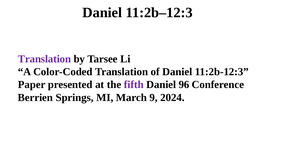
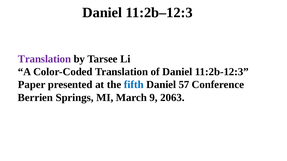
fifth colour: purple -> blue
96: 96 -> 57
2024: 2024 -> 2063
